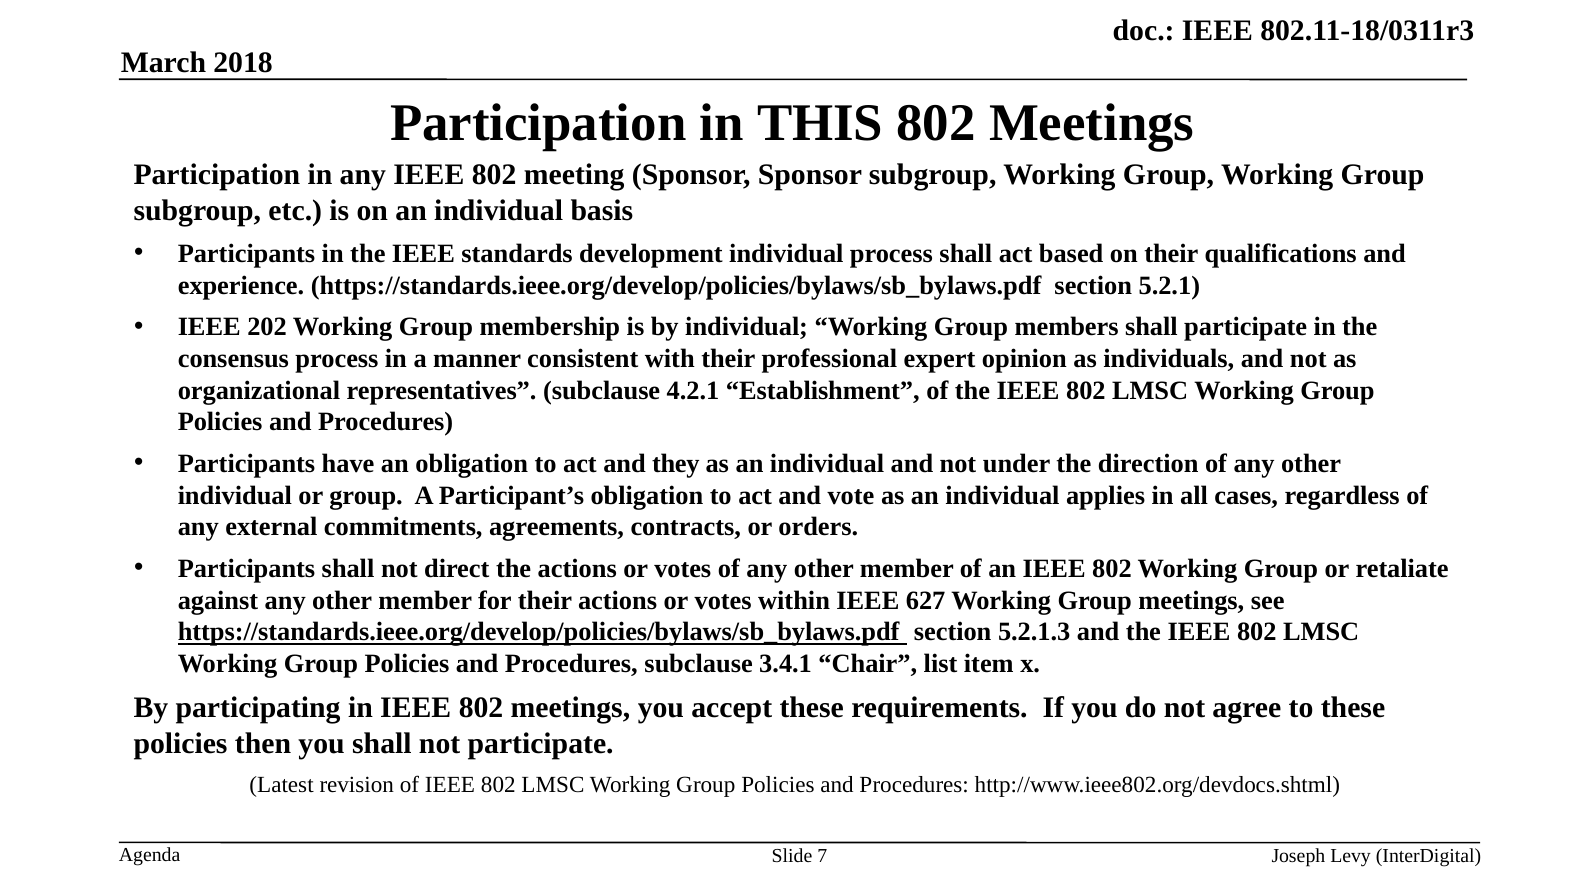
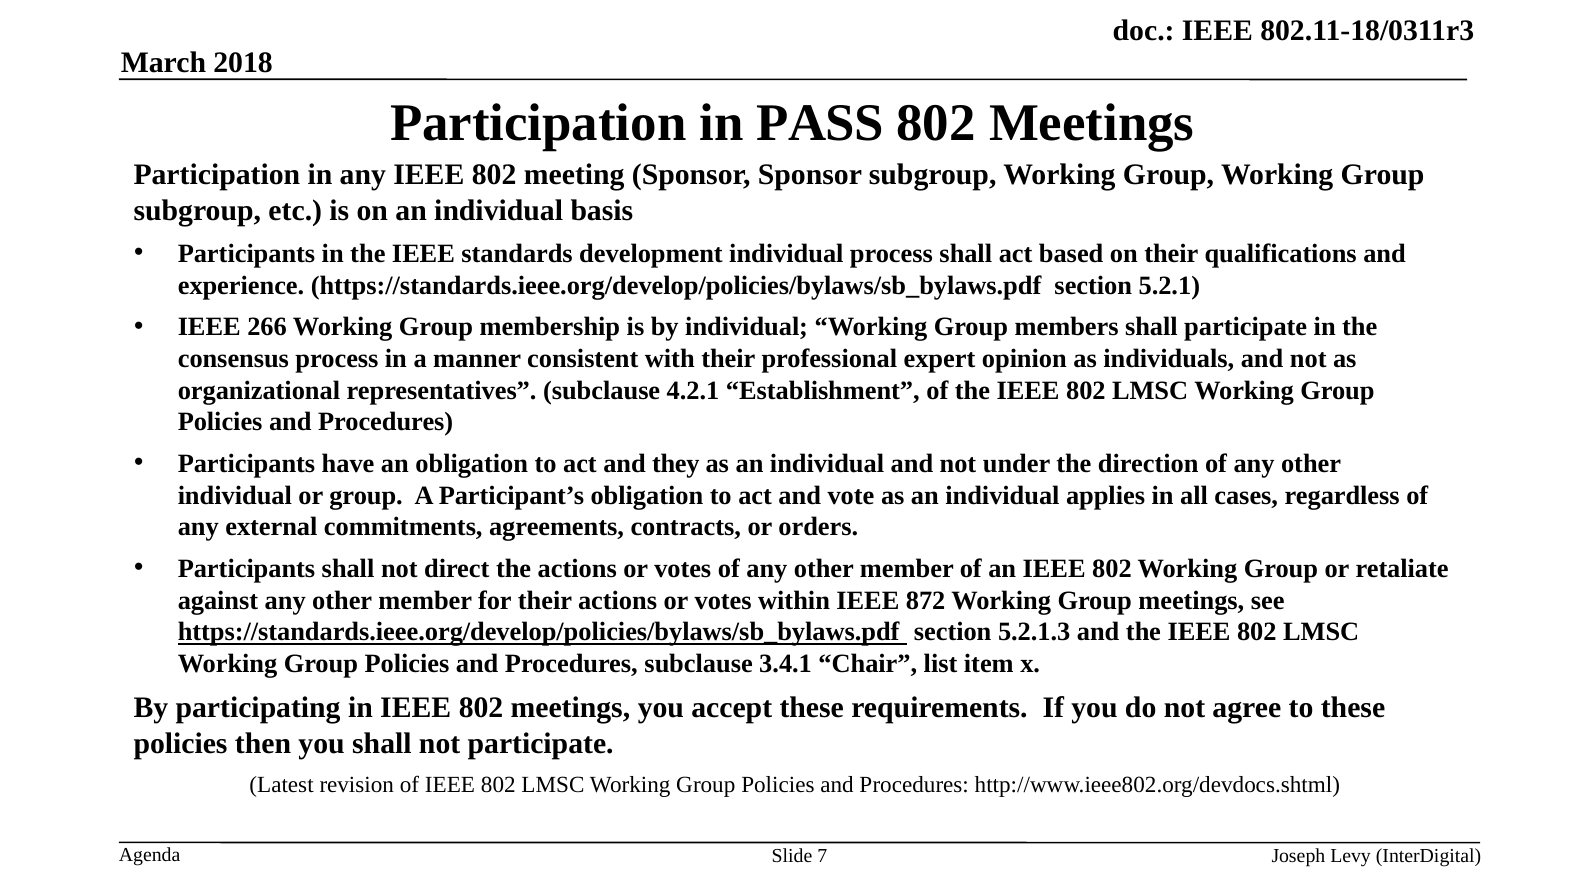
THIS: THIS -> PASS
202: 202 -> 266
627: 627 -> 872
